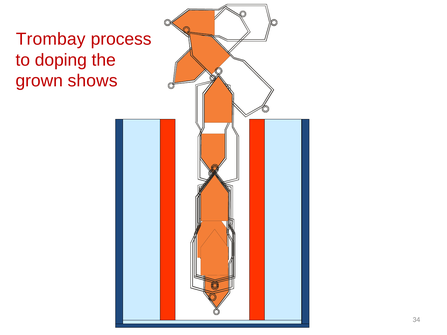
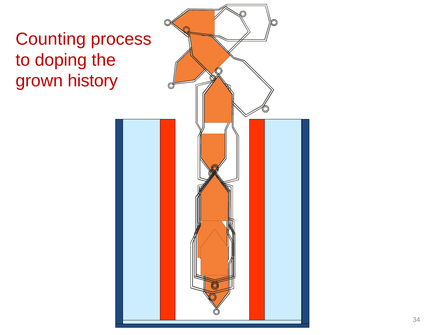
Trombay: Trombay -> Counting
shows: shows -> history
